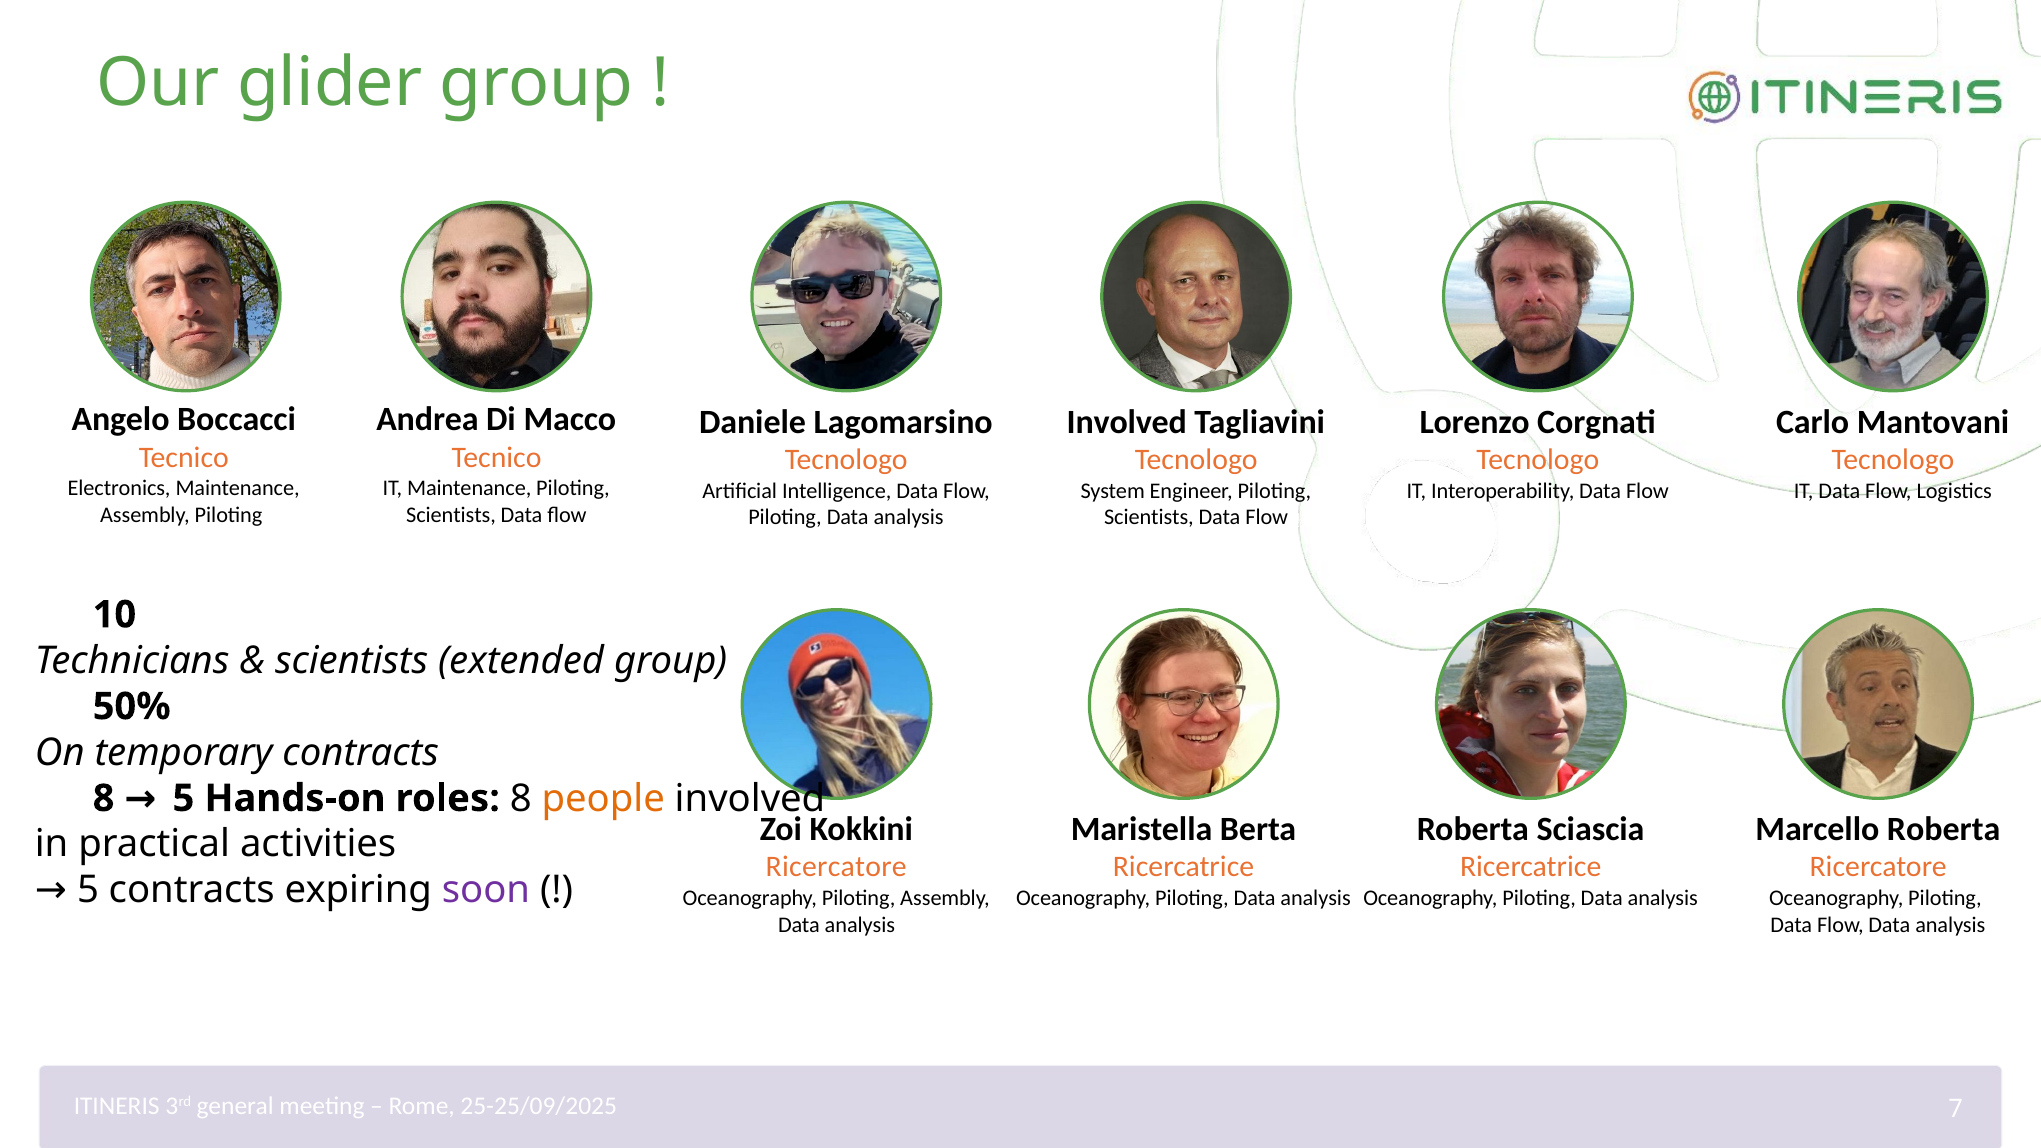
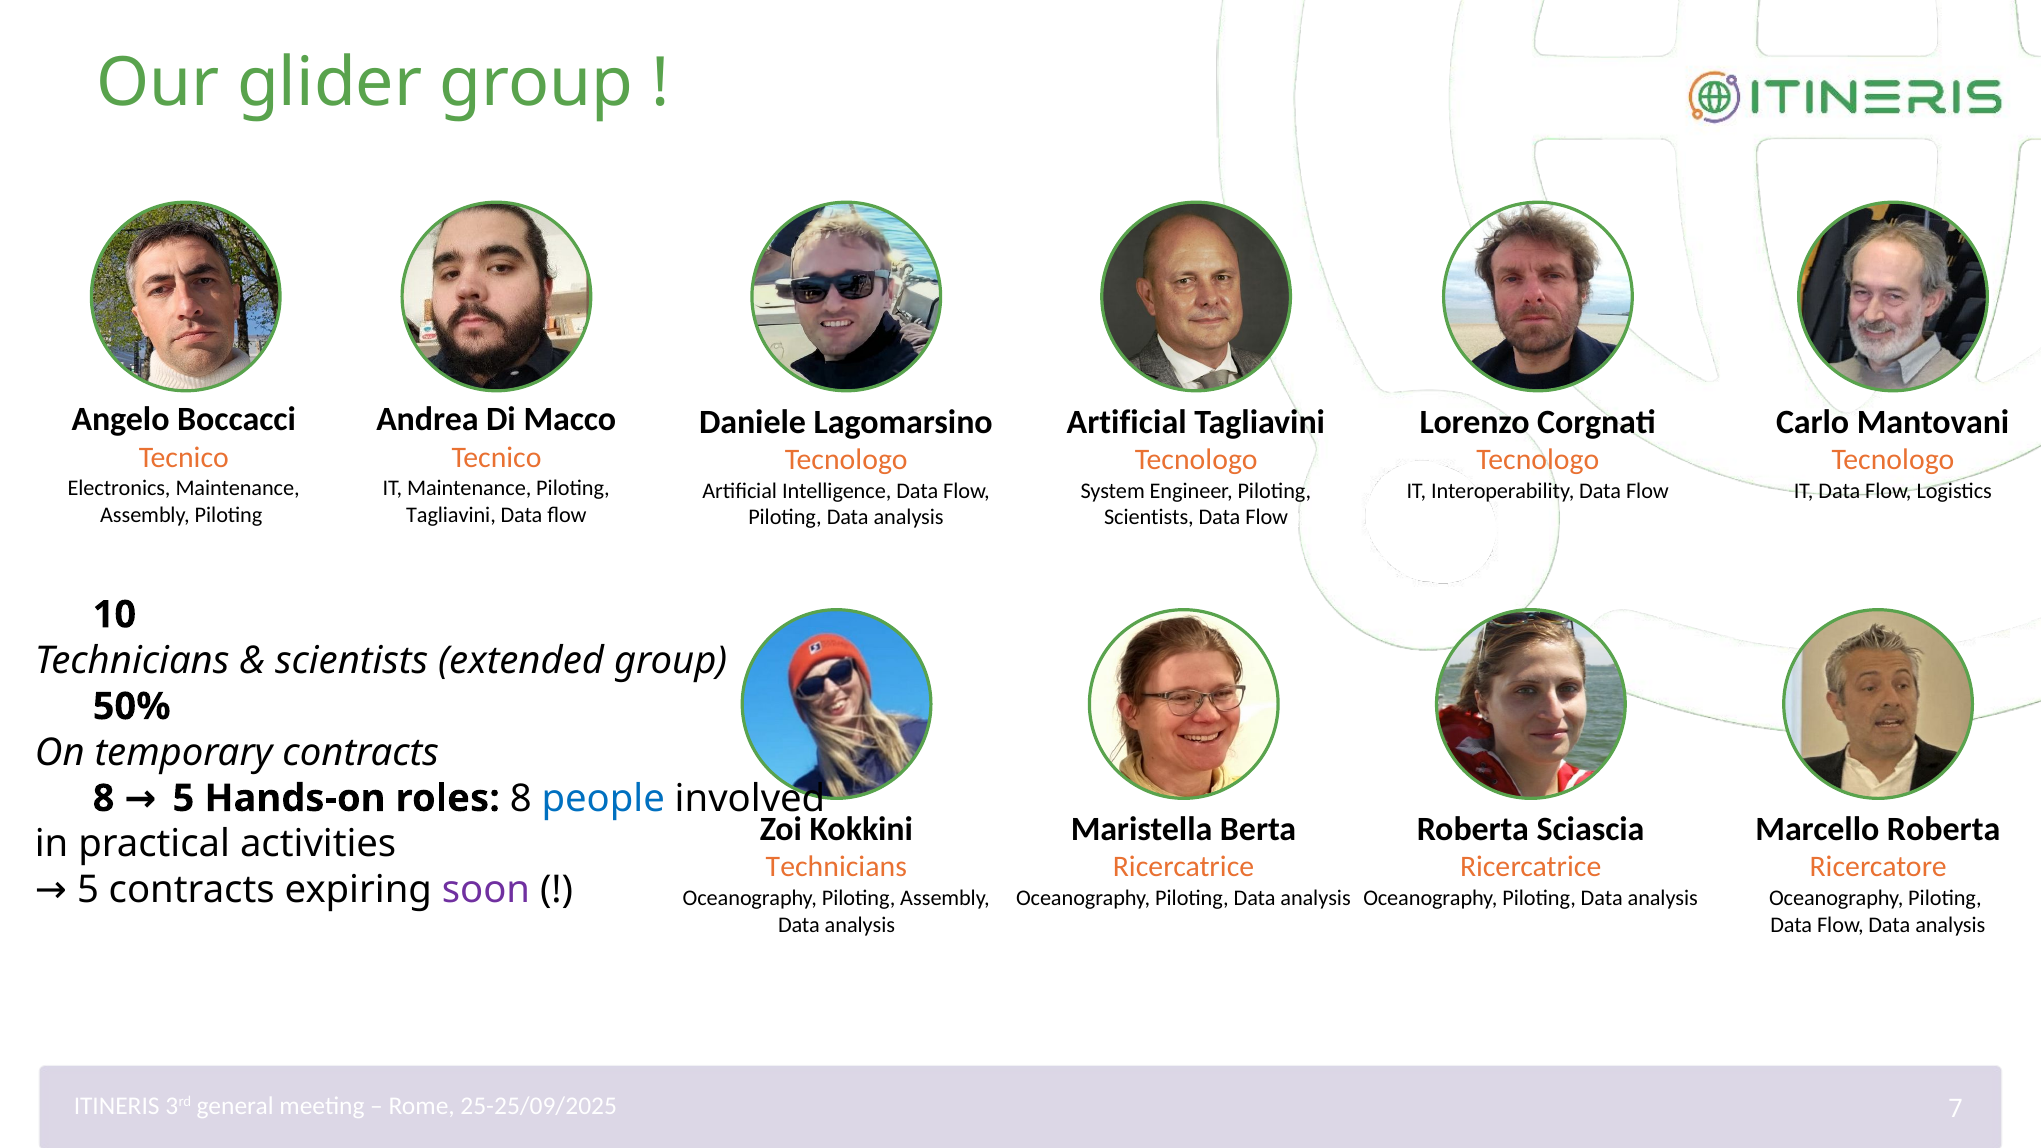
Involved at (1127, 422): Involved -> Artificial
Scientists at (451, 515): Scientists -> Tagliavini
people colour: orange -> blue
Ricercatore at (836, 867): Ricercatore -> Technicians
